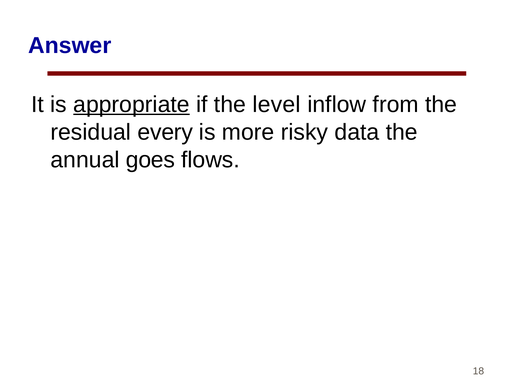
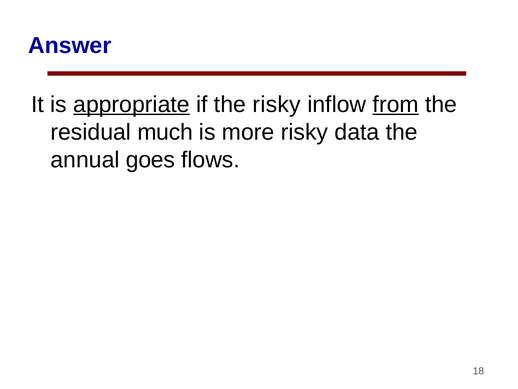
the level: level -> risky
from underline: none -> present
every: every -> much
